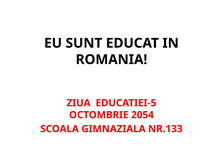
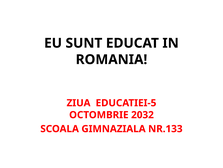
2054: 2054 -> 2032
